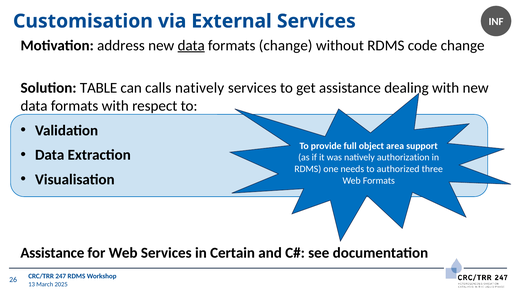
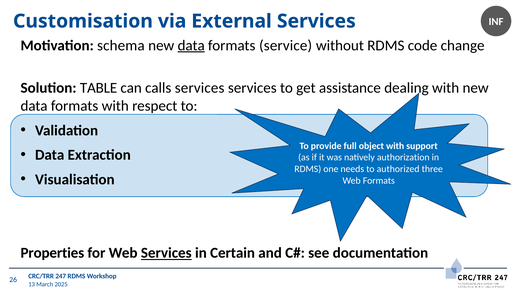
address: address -> schema
formats change: change -> service
calls natively: natively -> services
object area: area -> with
Assistance at (52, 253): Assistance -> Properties
Services at (166, 253) underline: none -> present
